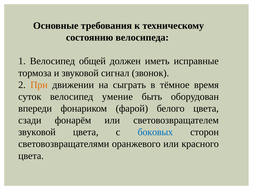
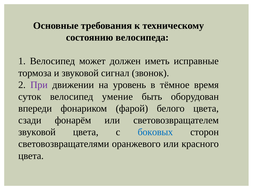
общей: общей -> может
При colour: orange -> purple
сыграть: сыграть -> уровень
